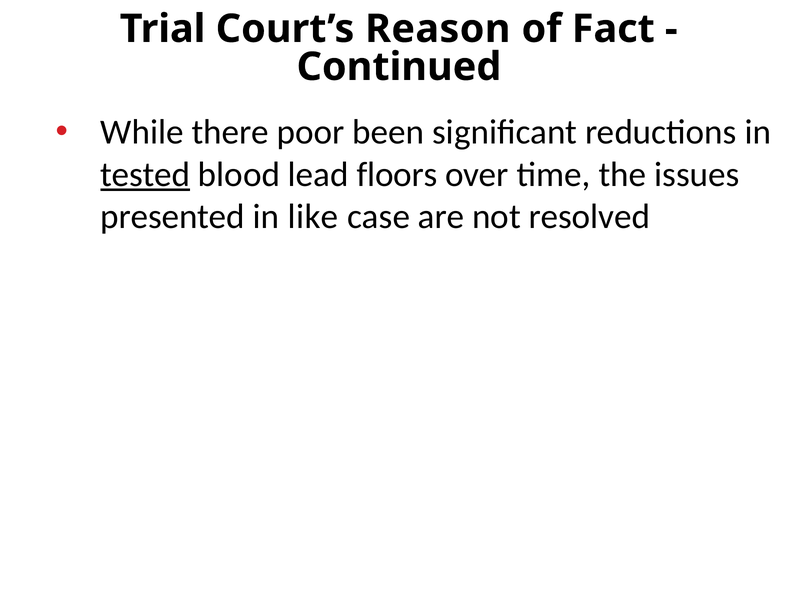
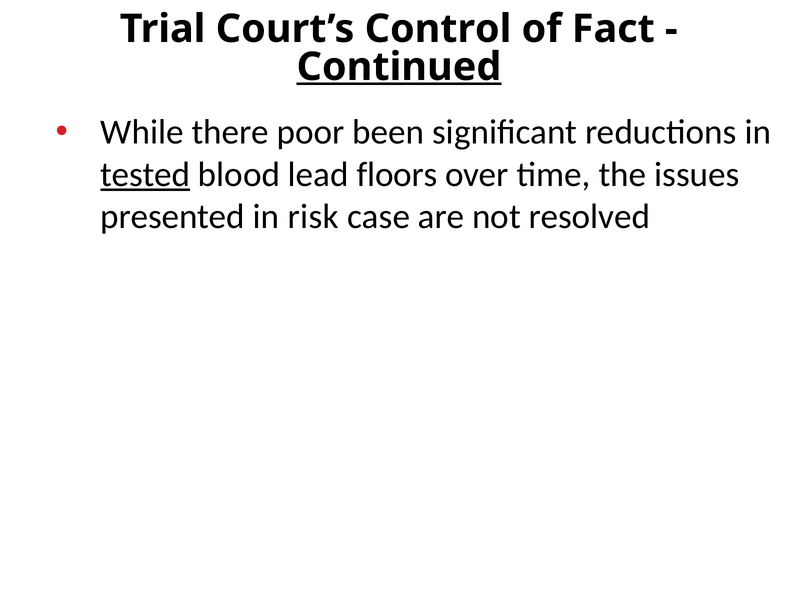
Reason: Reason -> Control
Continued underline: none -> present
like: like -> risk
